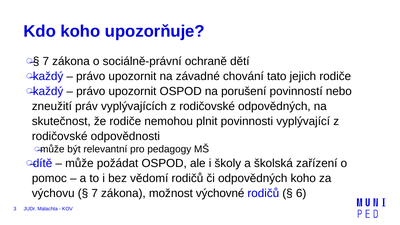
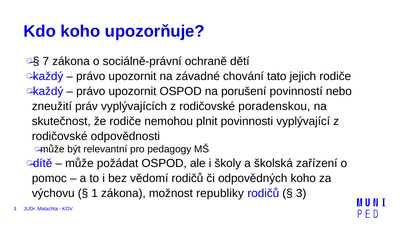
rodičovské odpovědných: odpovědných -> poradenskou
7 at (95, 193): 7 -> 1
výchovné: výchovné -> republiky
6 at (301, 193): 6 -> 3
